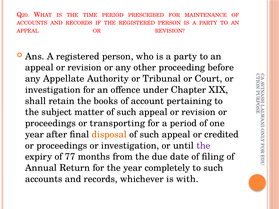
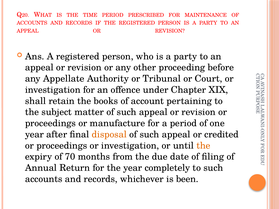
transporting: transporting -> manufacture
the at (203, 146) colour: purple -> orange
77: 77 -> 70
with: with -> been
